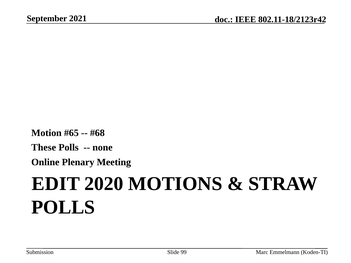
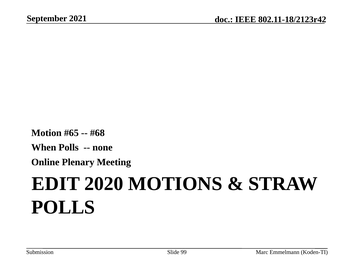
These: These -> When
